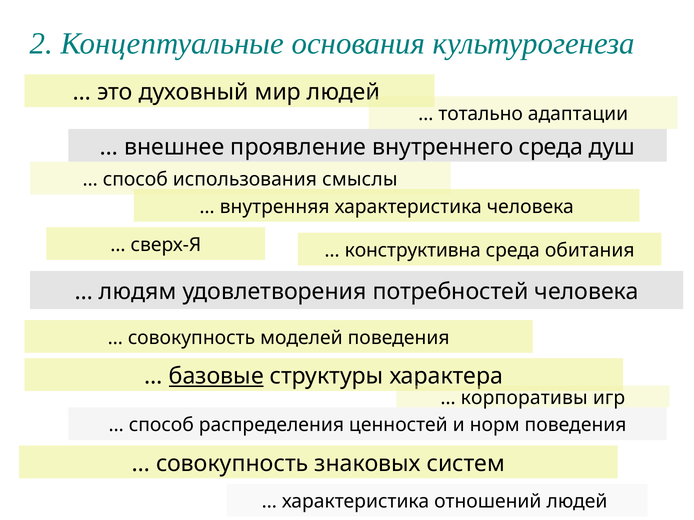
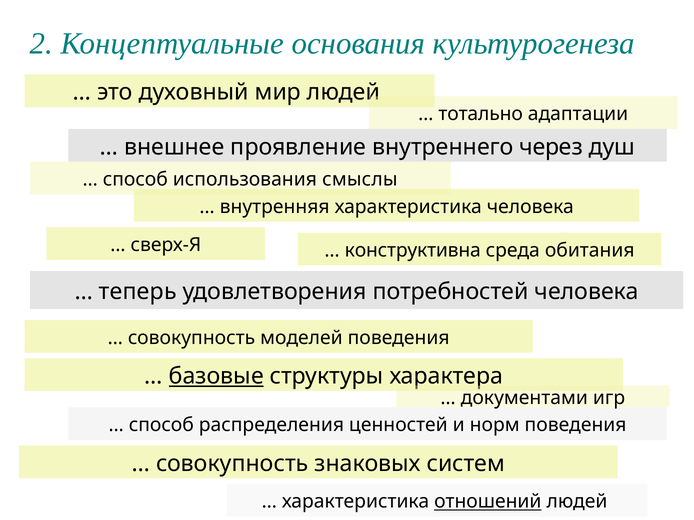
внутреннего среда: среда -> через
людям: людям -> теперь
корпоративы: корпоративы -> документами
отношений underline: none -> present
